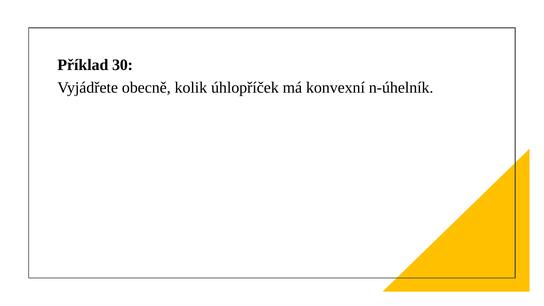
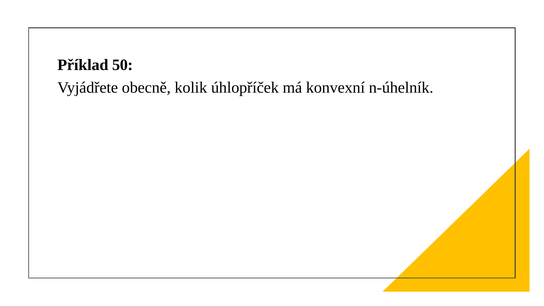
30: 30 -> 50
